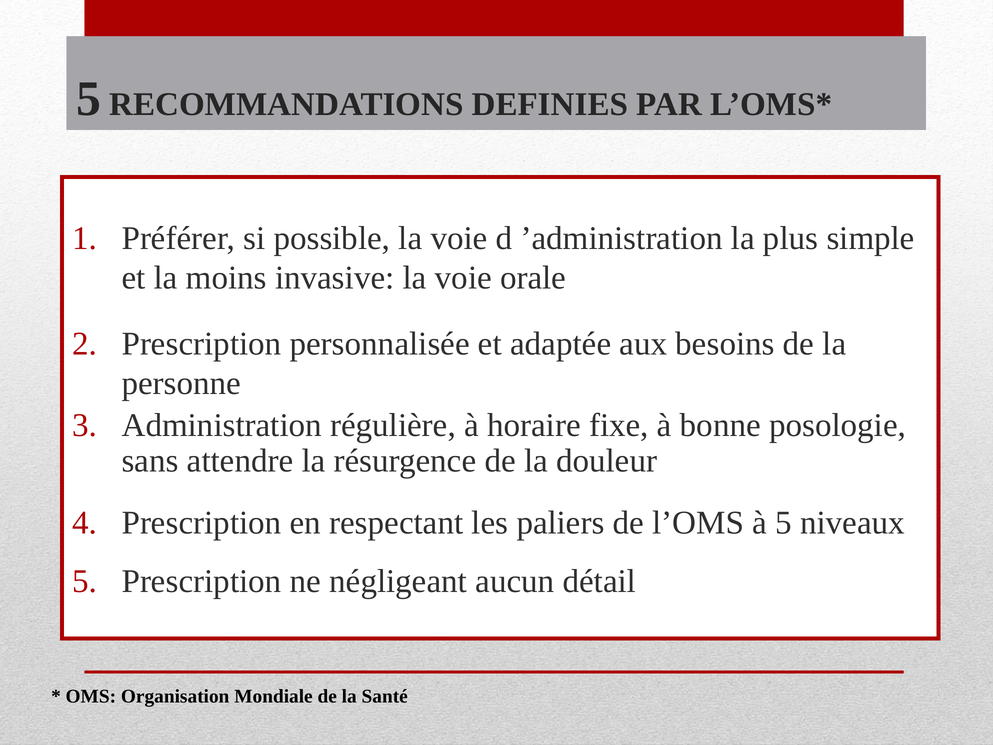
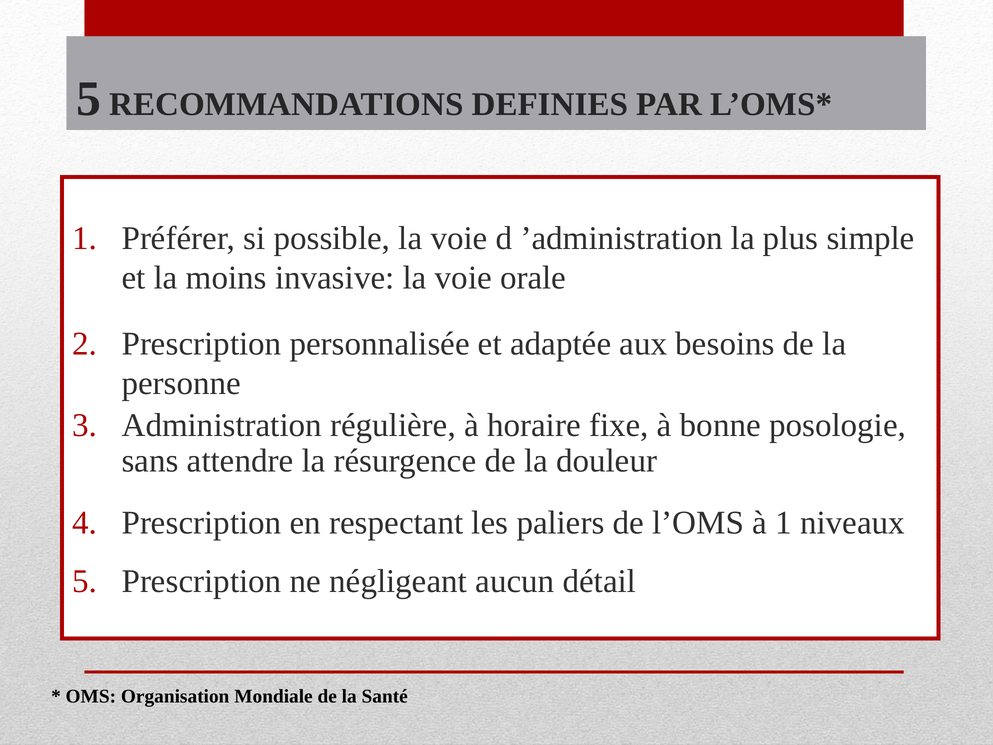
à 5: 5 -> 1
